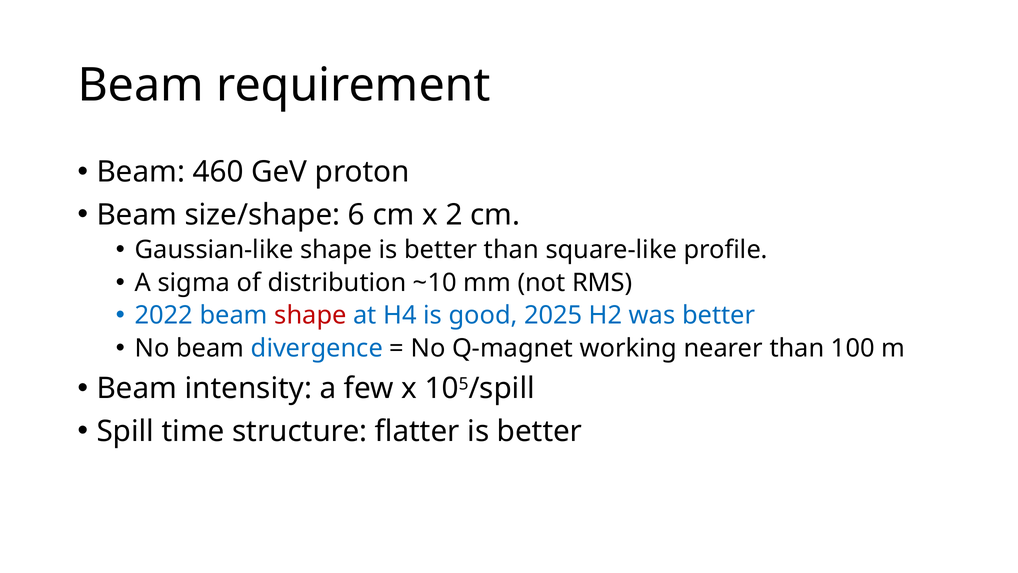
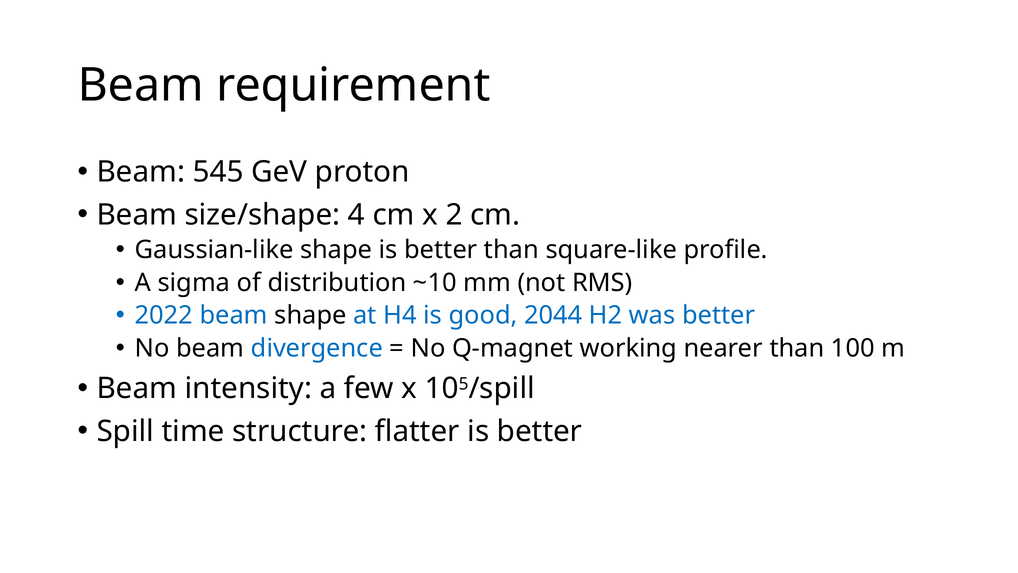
460: 460 -> 545
6: 6 -> 4
shape at (310, 315) colour: red -> black
2025: 2025 -> 2044
